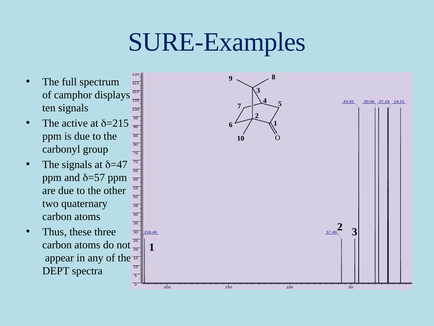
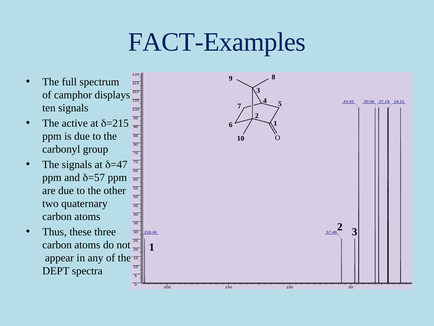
SURE-Examples: SURE-Examples -> FACT-Examples
